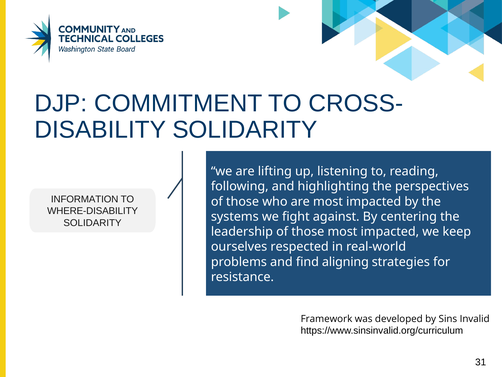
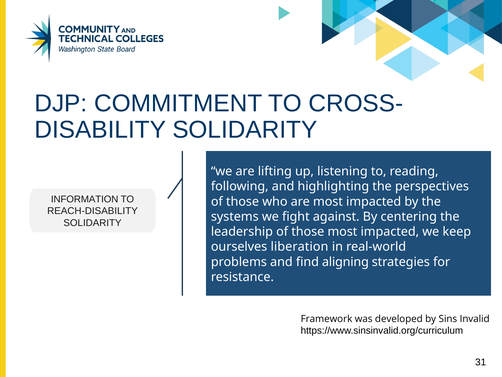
WHERE-DISABILITY: WHERE-DISABILITY -> REACH-DISABILITY
respected: respected -> liberation
